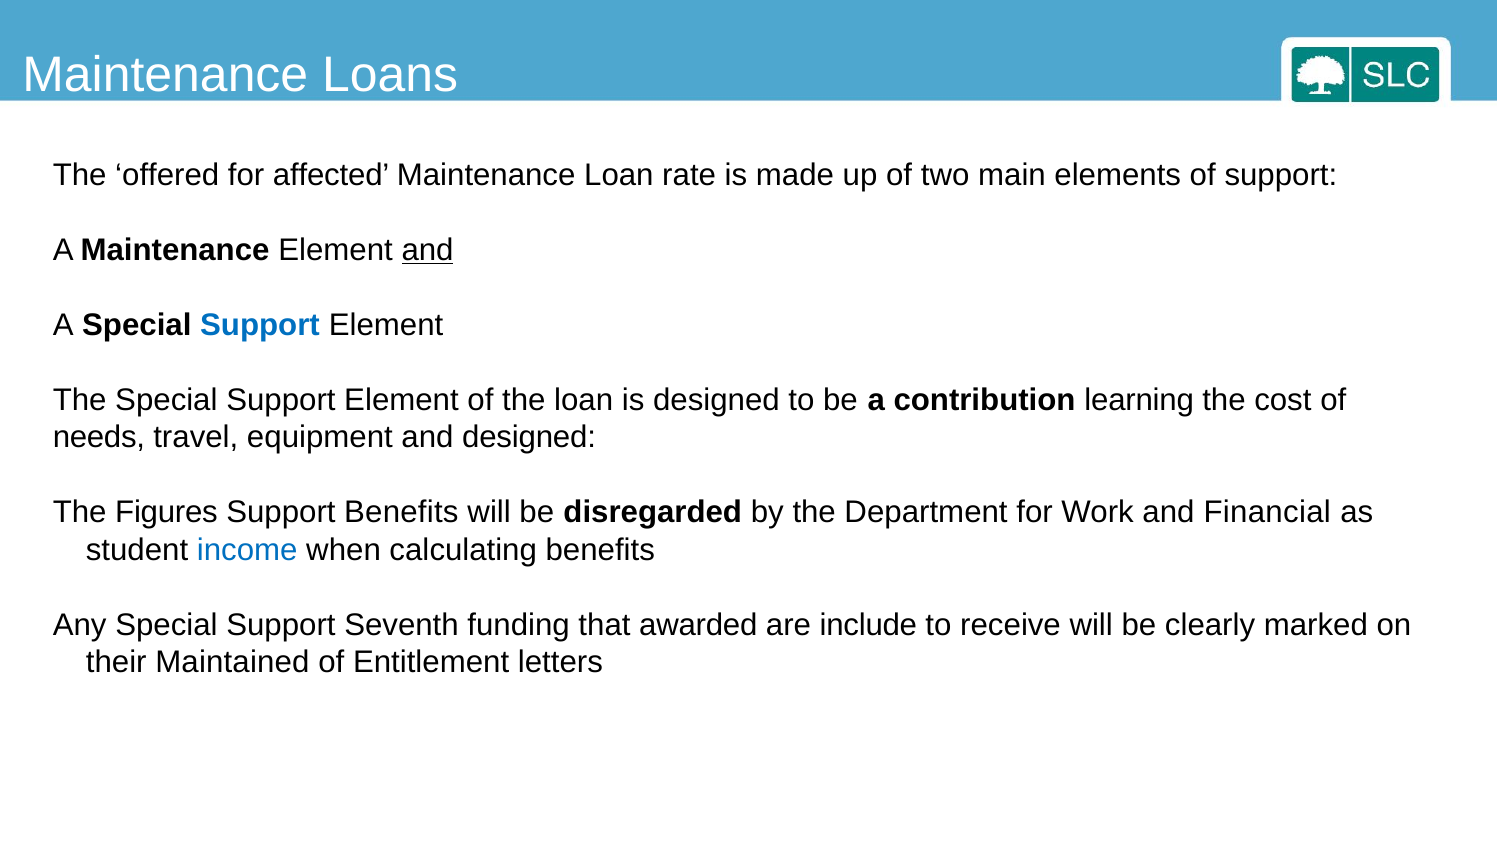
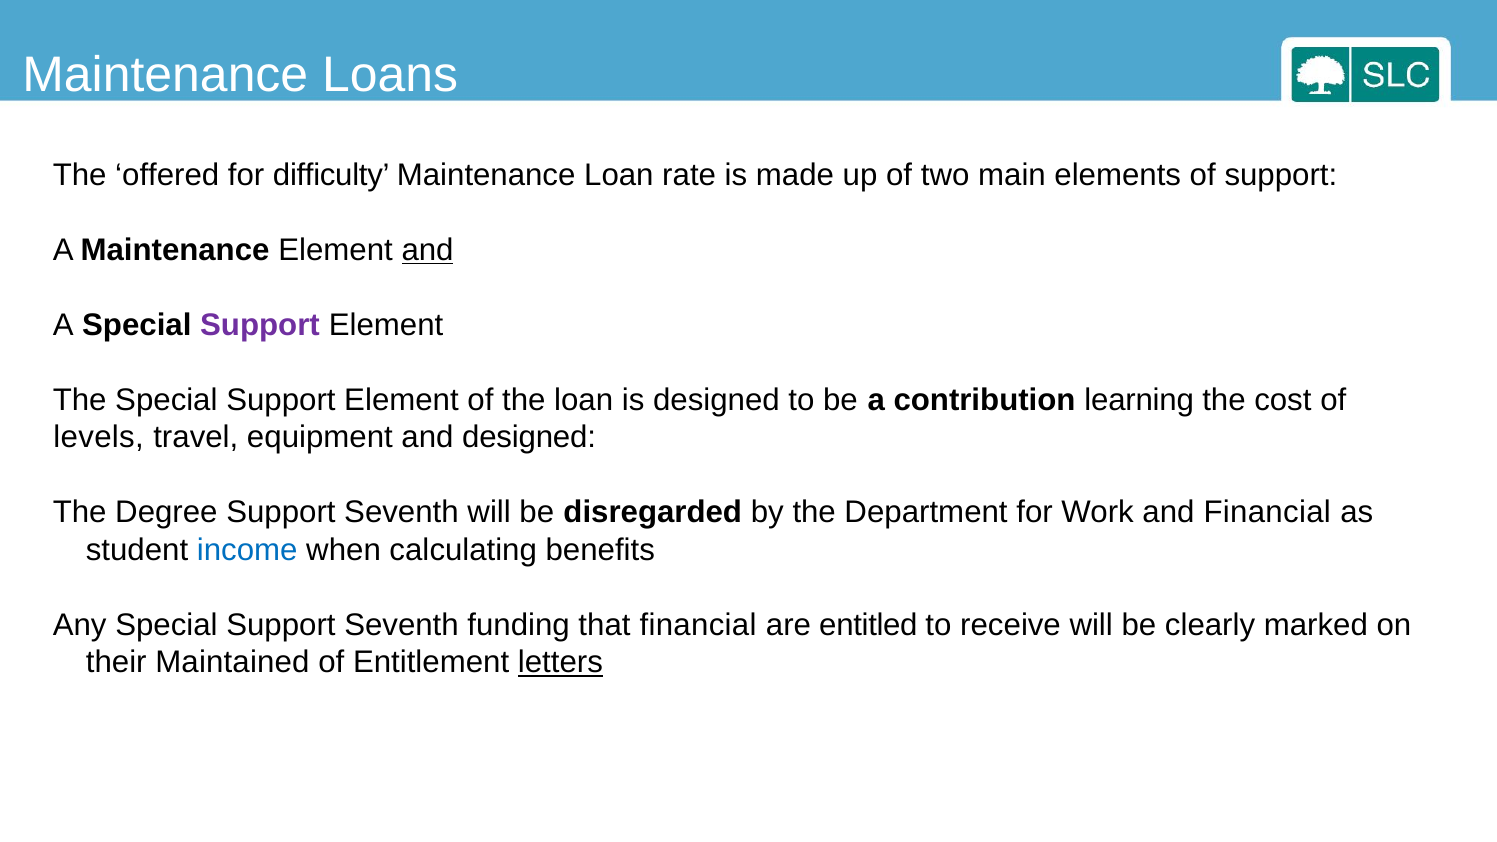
affected: affected -> difficulty
Support at (260, 325) colour: blue -> purple
needs: needs -> levels
Figures: Figures -> Degree
Benefits at (401, 513): Benefits -> Seventh
that awarded: awarded -> financial
include: include -> entitled
letters underline: none -> present
